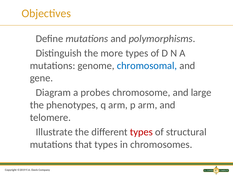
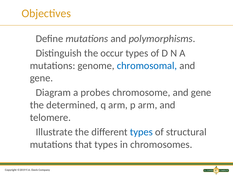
more: more -> occur
chromosome and large: large -> gene
phenotypes: phenotypes -> determined
types at (141, 132) colour: red -> blue
